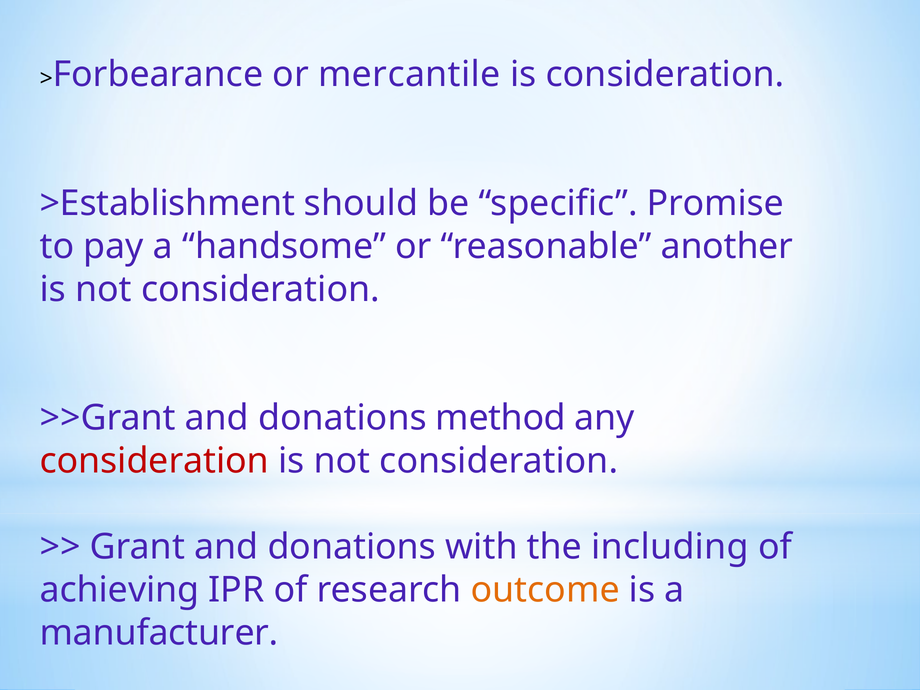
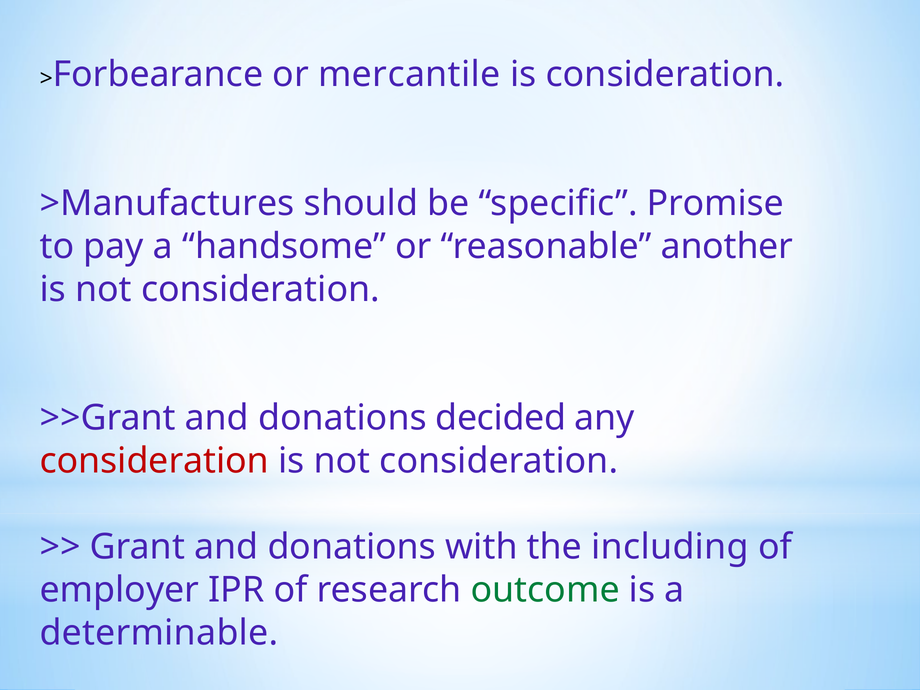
>Establishment: >Establishment -> >Manufactures
method: method -> decided
achieving: achieving -> employer
outcome colour: orange -> green
manufacturer: manufacturer -> determinable
